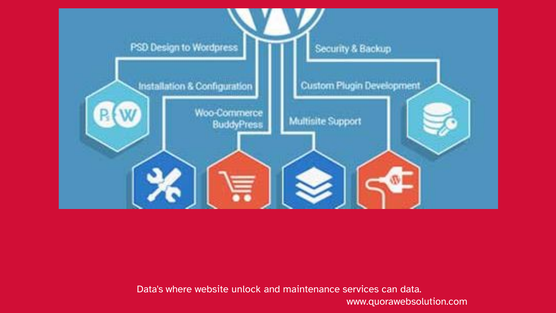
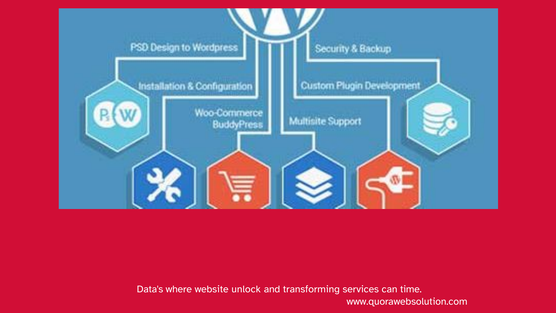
maintenance: maintenance -> transforming
data: data -> time
